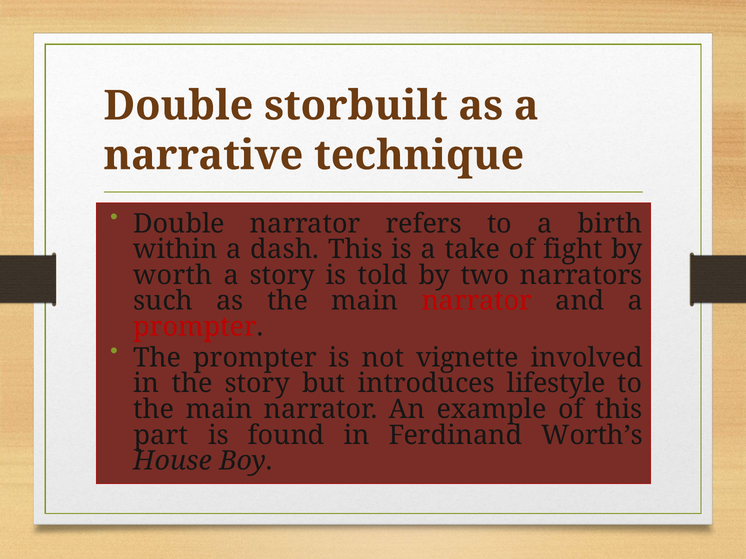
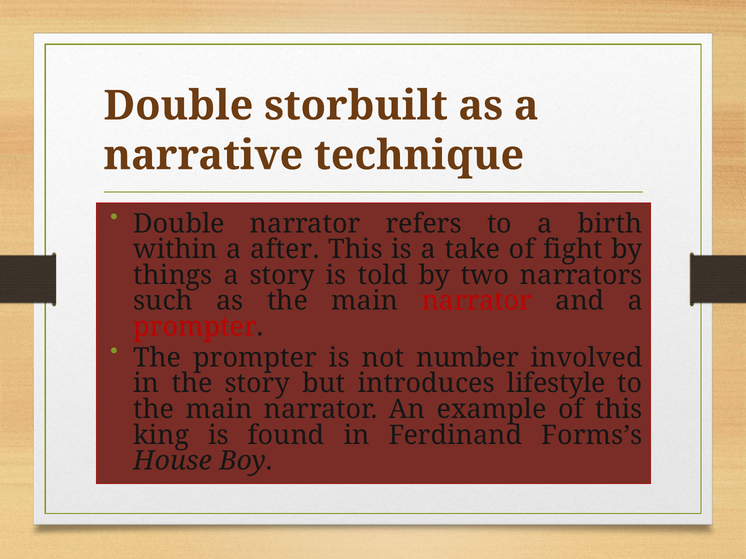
dash: dash -> after
worth: worth -> things
vignette: vignette -> number
part: part -> king
Worth’s: Worth’s -> Forms’s
